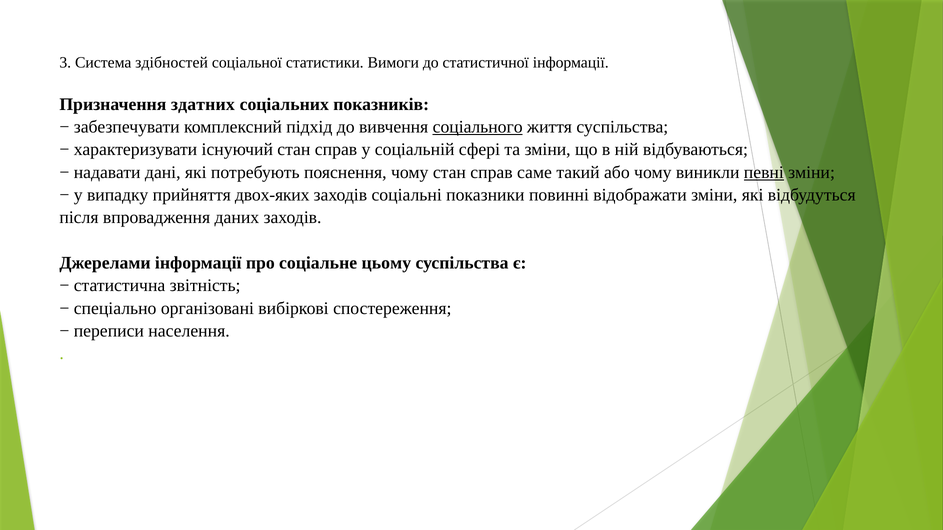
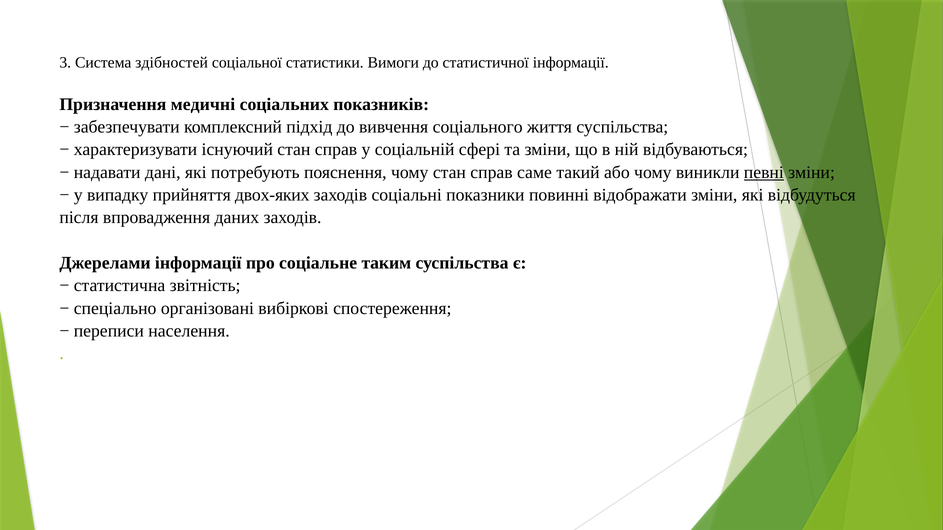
здатних: здатних -> медичні
соціального underline: present -> none
цьому: цьому -> таким
